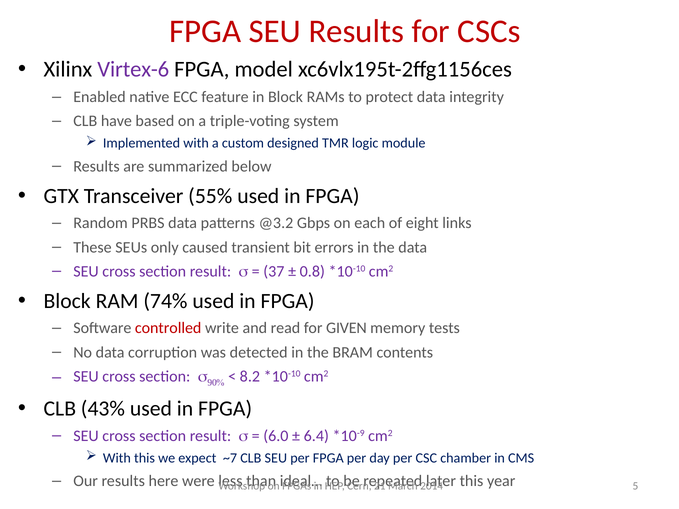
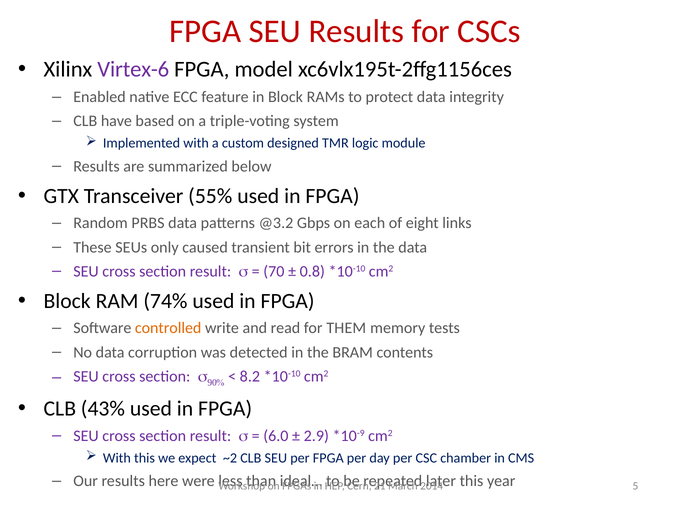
37: 37 -> 70
controlled colour: red -> orange
GIVEN: GIVEN -> THEM
6.4: 6.4 -> 2.9
~7: ~7 -> ~2
